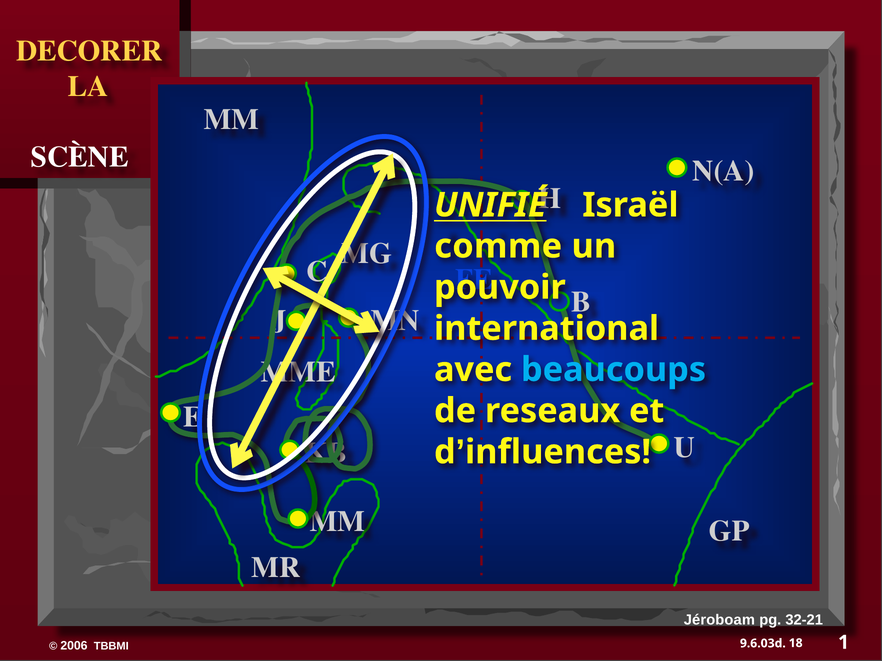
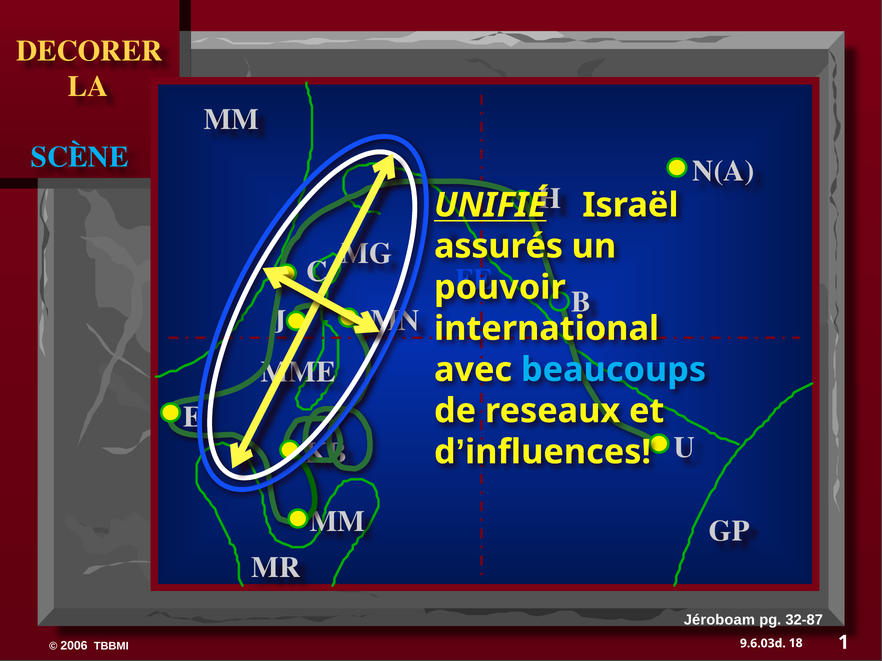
SCÈNE colour: white -> light blue
comme: comme -> assurés
32-21: 32-21 -> 32-87
